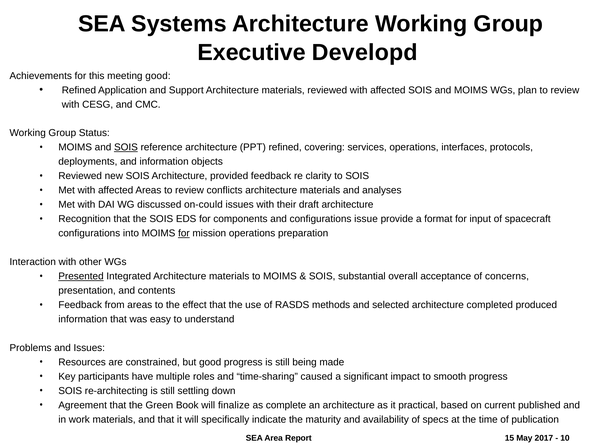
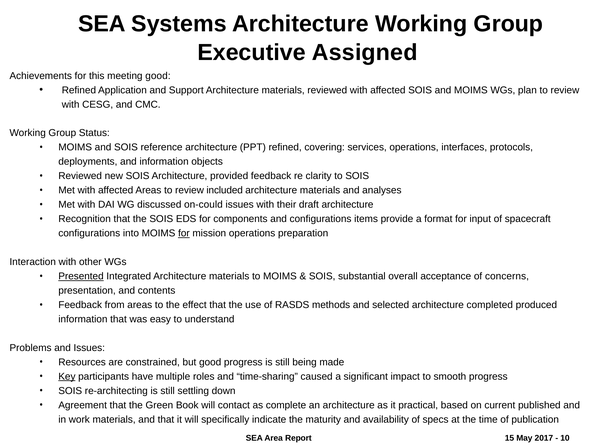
Developd: Developd -> Assigned
SOIS at (126, 147) underline: present -> none
conflicts: conflicts -> included
issue: issue -> items
Key underline: none -> present
finalize: finalize -> contact
